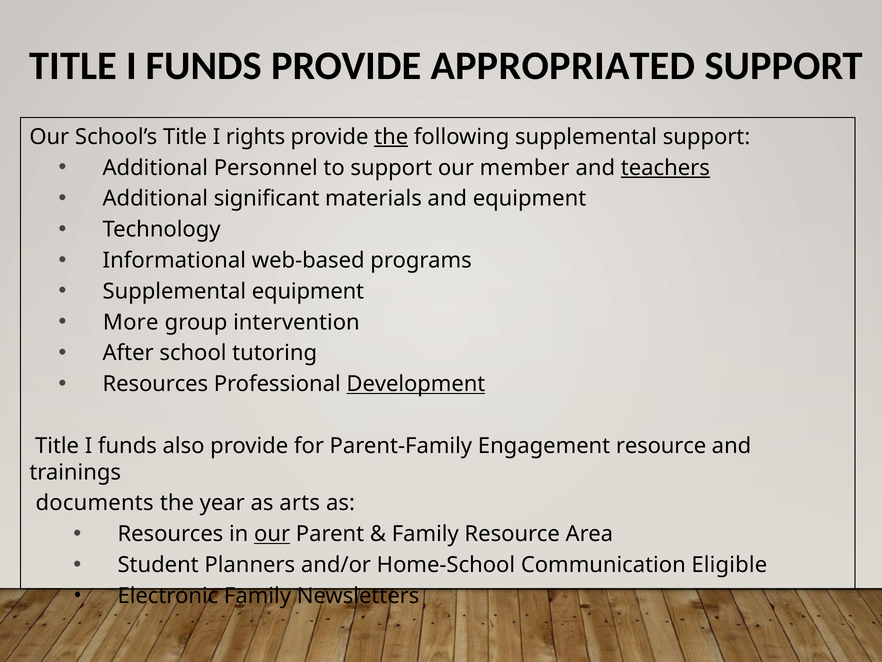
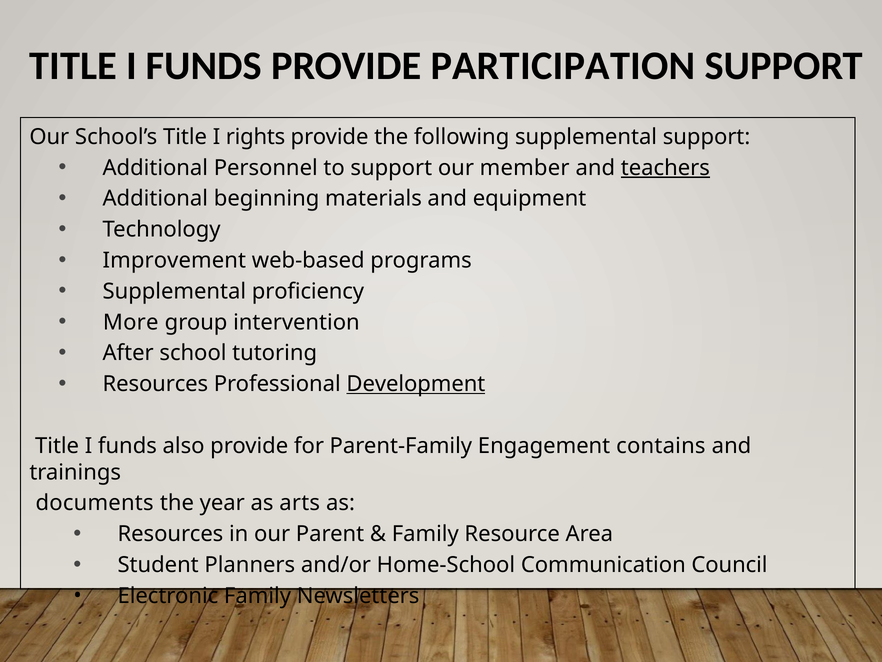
APPROPRIATED: APPROPRIATED -> PARTICIPATION
the at (391, 137) underline: present -> none
significant: significant -> beginning
Informational: Informational -> Improvement
Supplemental equipment: equipment -> proficiency
Engagement resource: resource -> contains
our at (272, 534) underline: present -> none
Eligible: Eligible -> Council
